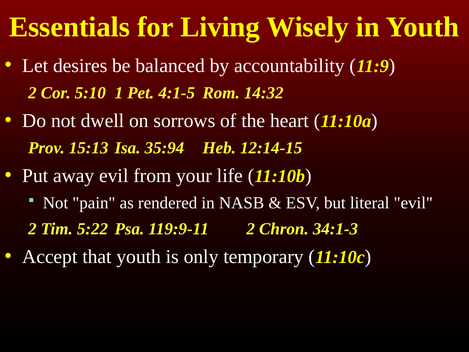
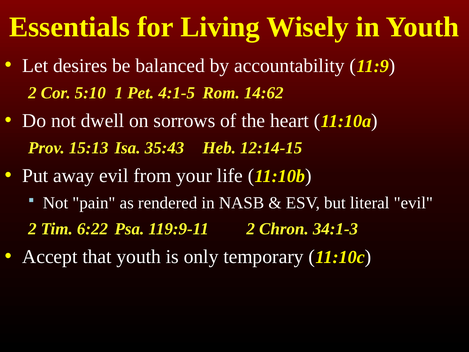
14:32: 14:32 -> 14:62
35:94: 35:94 -> 35:43
5:22: 5:22 -> 6:22
